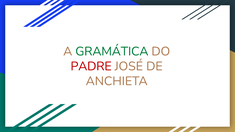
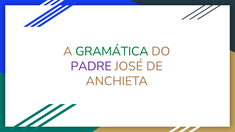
PADRE colour: red -> purple
